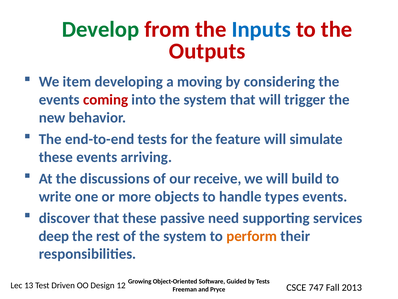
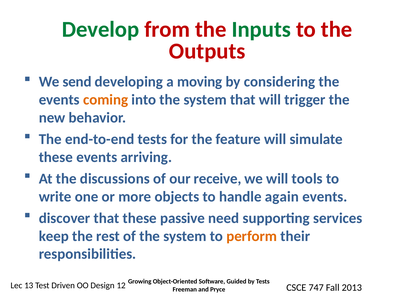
Inputs colour: blue -> green
item: item -> send
coming colour: red -> orange
build: build -> tools
types: types -> again
deep: deep -> keep
